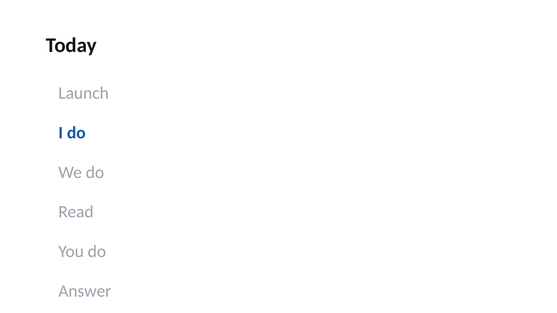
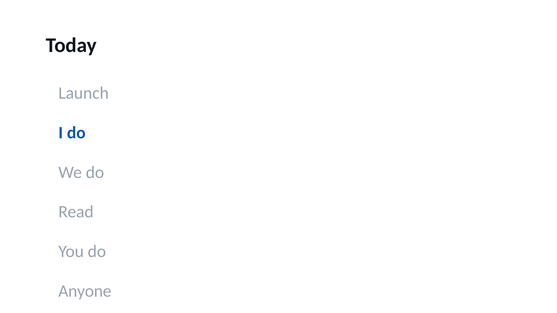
Answer: Answer -> Anyone
